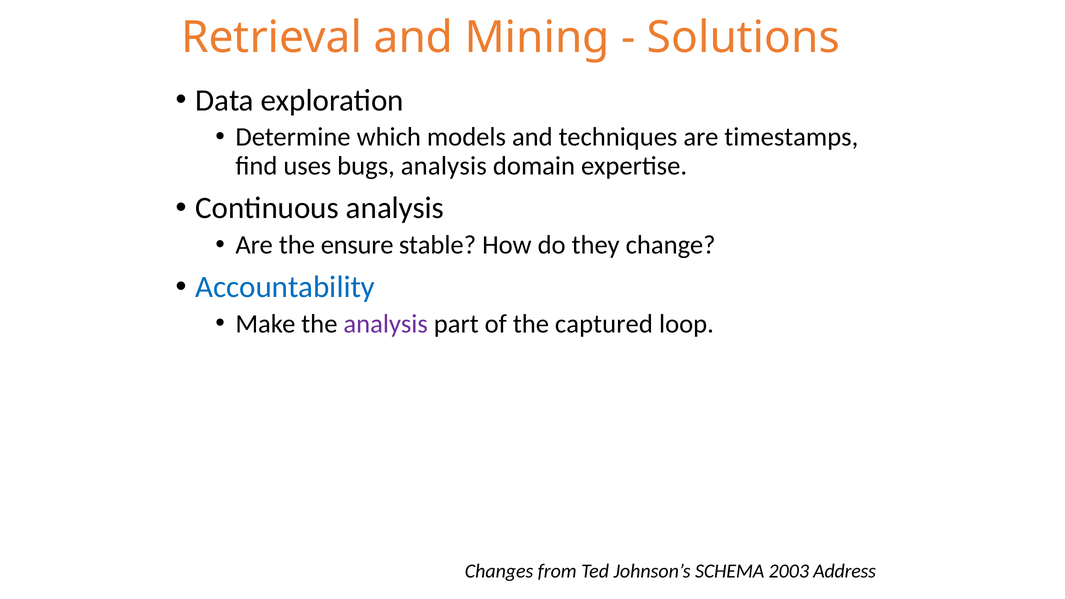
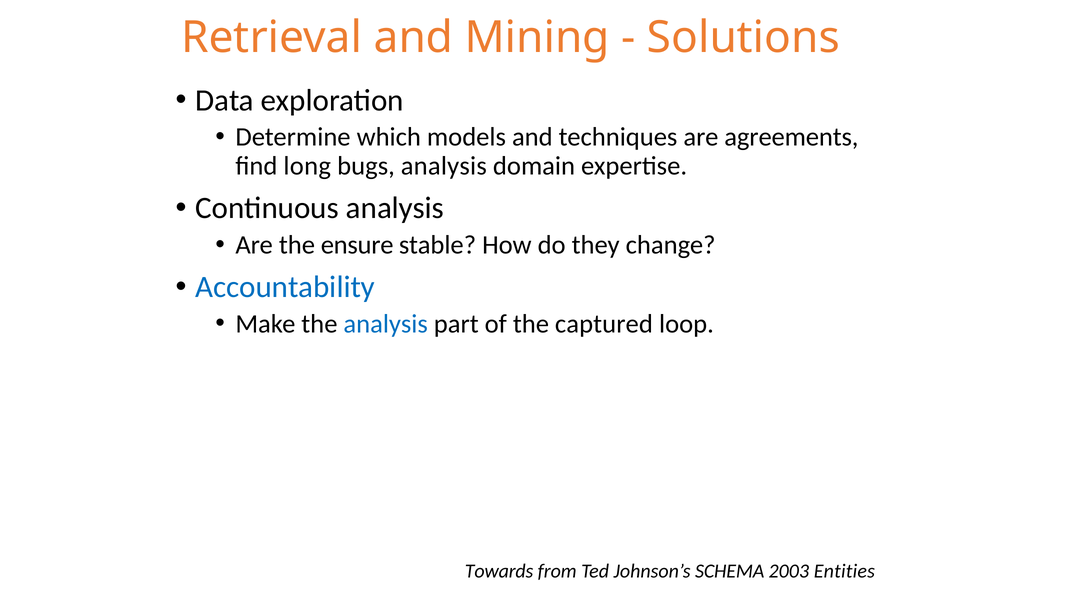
timestamps: timestamps -> agreements
uses: uses -> long
analysis at (386, 324) colour: purple -> blue
Changes: Changes -> Towards
Address: Address -> Entities
